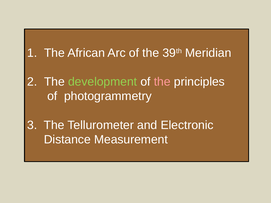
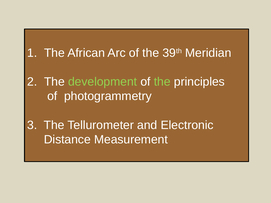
the at (162, 82) colour: pink -> light green
